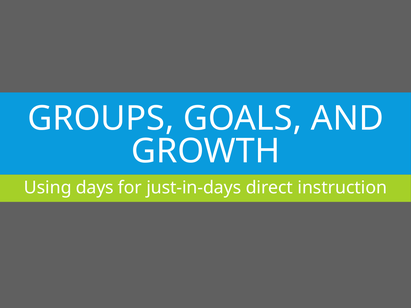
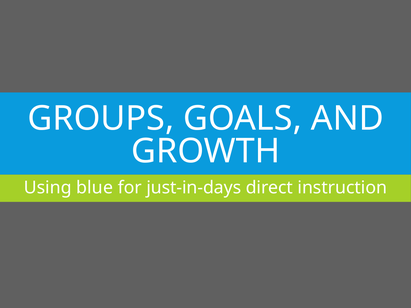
days: days -> blue
